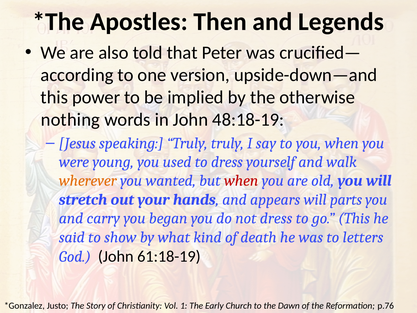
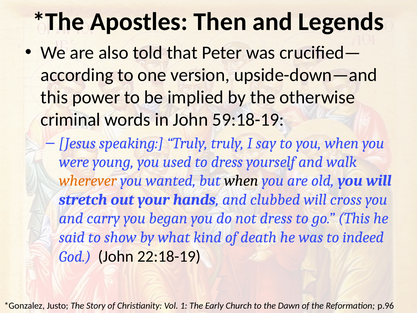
nothing: nothing -> criminal
48:18-19: 48:18-19 -> 59:18-19
when at (241, 181) colour: red -> black
appears: appears -> clubbed
parts: parts -> cross
letters: letters -> indeed
61:18-19: 61:18-19 -> 22:18-19
p.76: p.76 -> p.96
